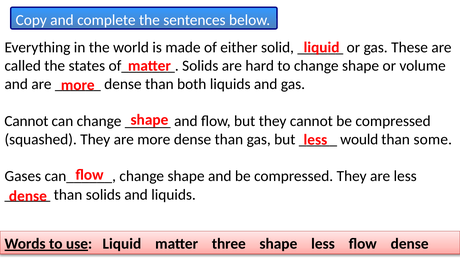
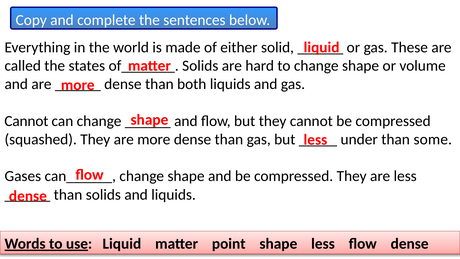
would: would -> under
three: three -> point
